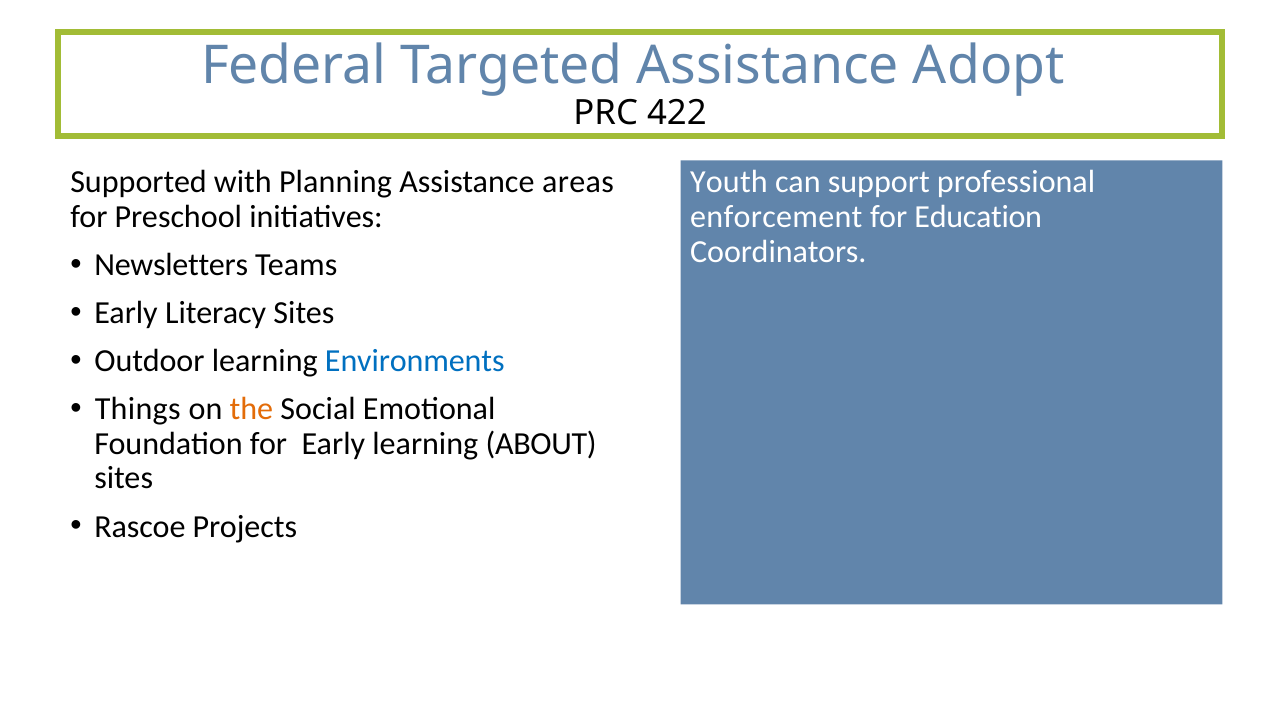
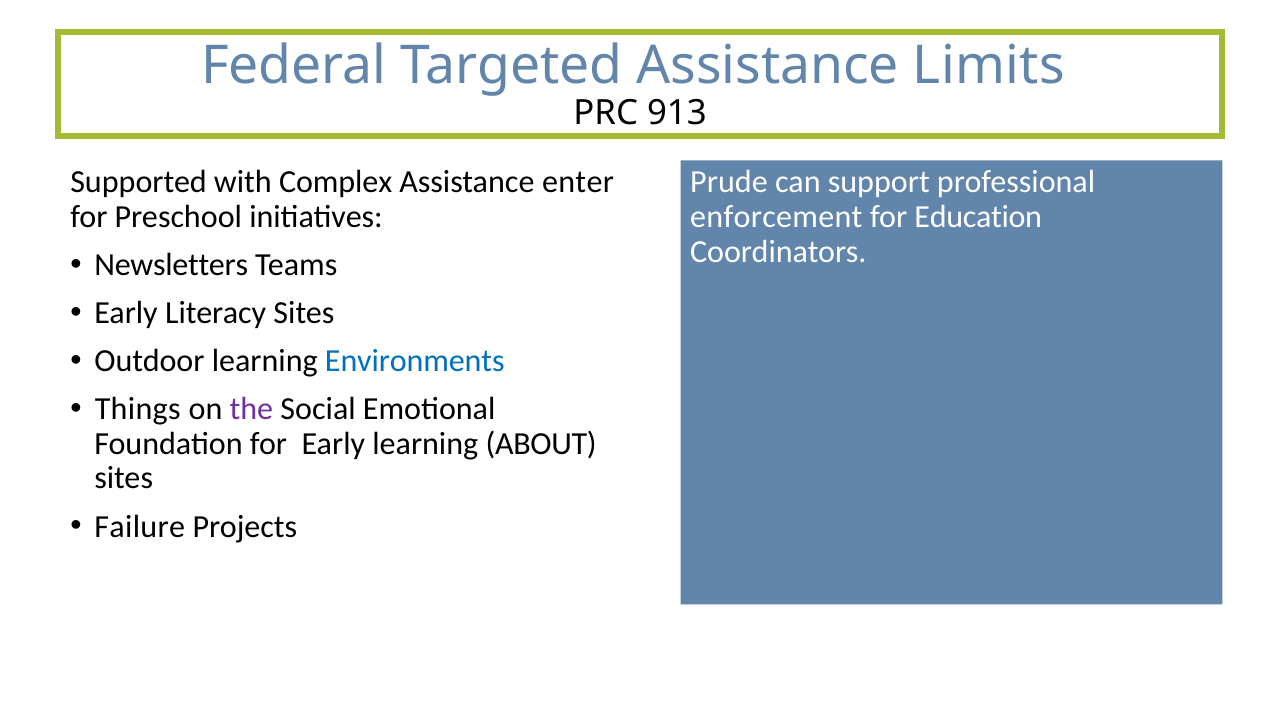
Adopt: Adopt -> Limits
422: 422 -> 913
Planning: Planning -> Complex
areas: areas -> enter
Youth: Youth -> Prude
the colour: orange -> purple
Rascoe: Rascoe -> Failure
